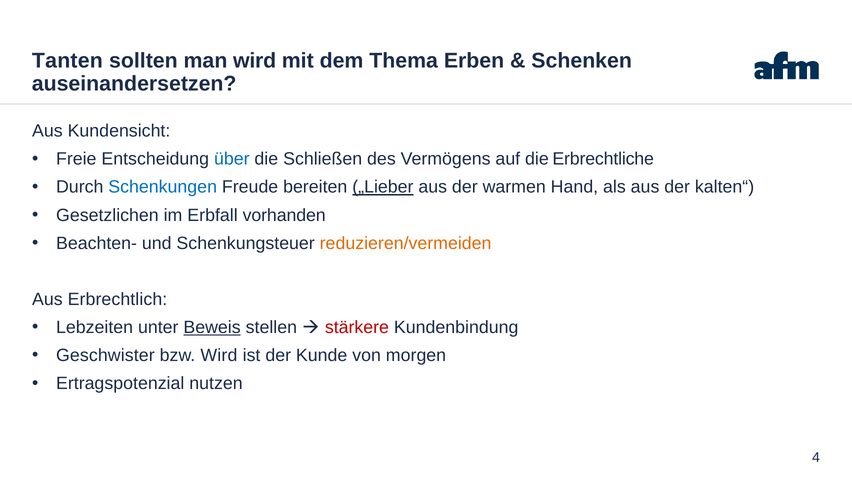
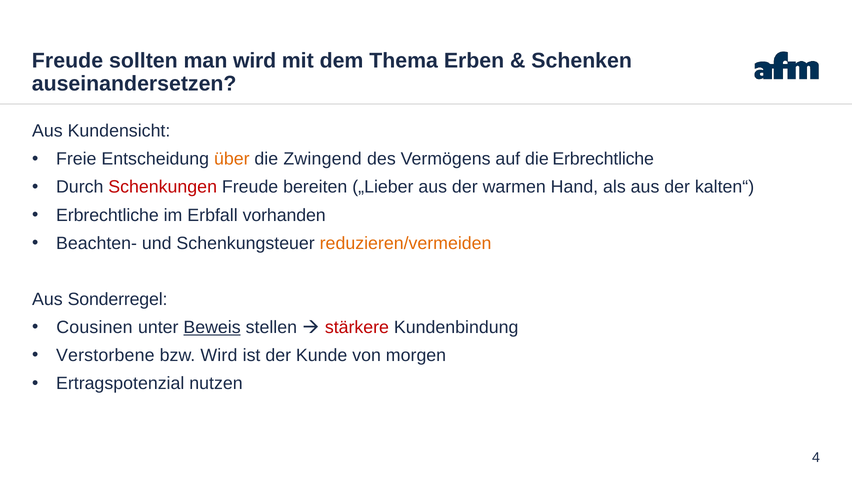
Tanten at (67, 61): Tanten -> Freude
über colour: blue -> orange
Schließen: Schließen -> Zwingend
Schenkungen colour: blue -> red
„Lieber underline: present -> none
Gesetzlichen at (107, 215): Gesetzlichen -> Erbrechtliche
Erbrechtlich: Erbrechtlich -> Sonderregel
Lebzeiten: Lebzeiten -> Cousinen
Geschwister: Geschwister -> Verstorbene
